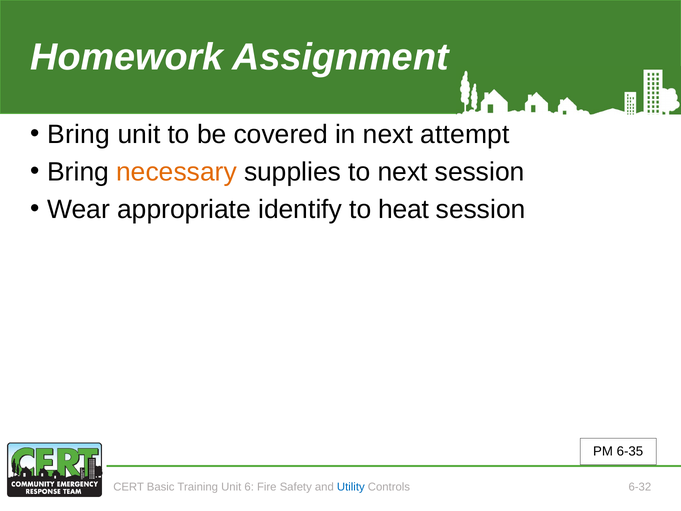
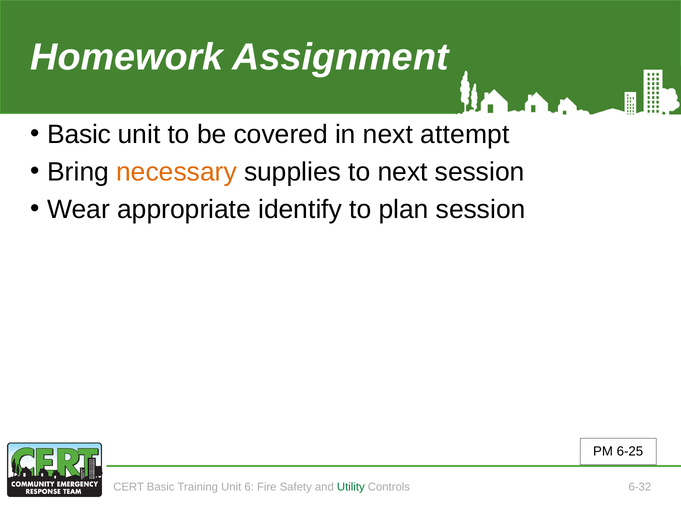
Bring at (79, 134): Bring -> Basic
heat: heat -> plan
6-35: 6-35 -> 6-25
Utility colour: blue -> green
